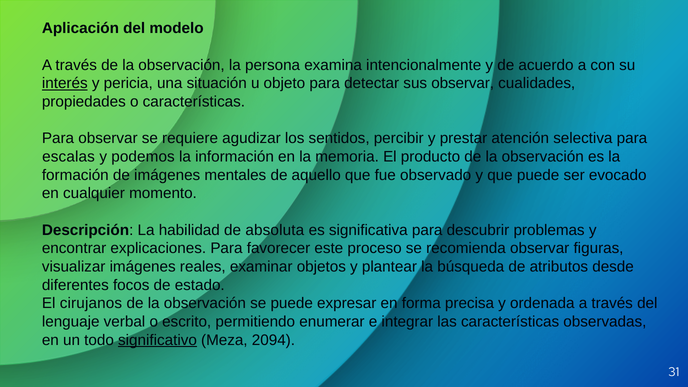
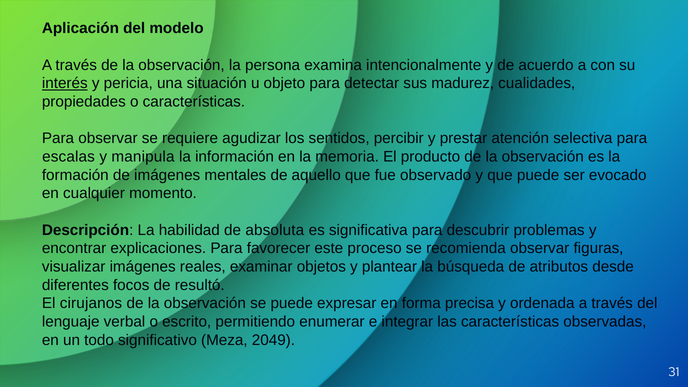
sus observar: observar -> madurez
podemos: podemos -> manipula
estado: estado -> resultó
significativo underline: present -> none
2094: 2094 -> 2049
